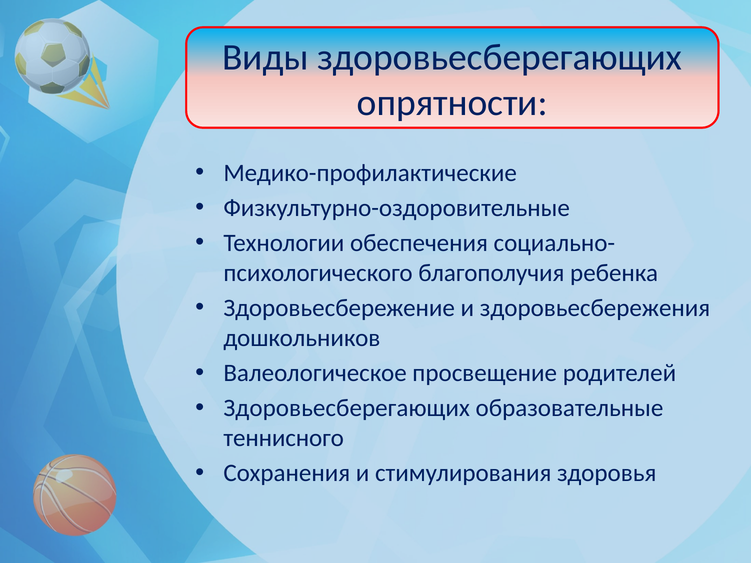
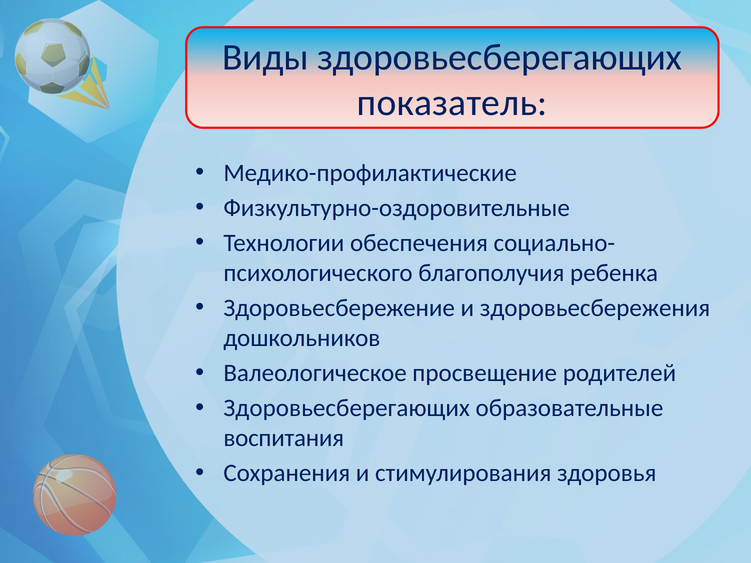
опрятности: опрятности -> показатель
теннисного: теннисного -> воспитания
